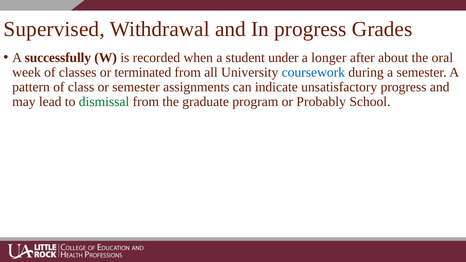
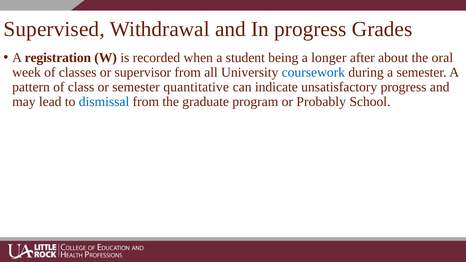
successfully: successfully -> registration
under: under -> being
terminated: terminated -> supervisor
assignments: assignments -> quantitative
dismissal colour: green -> blue
